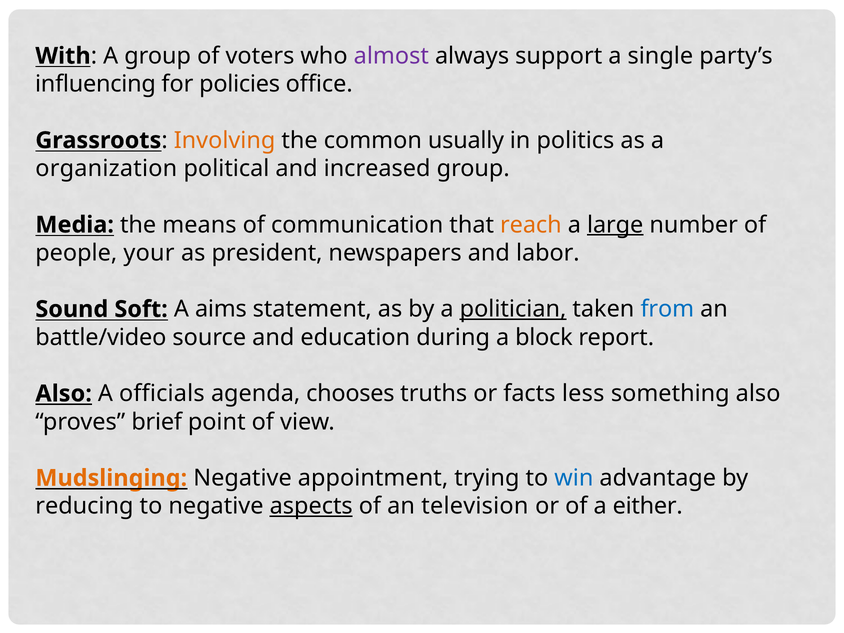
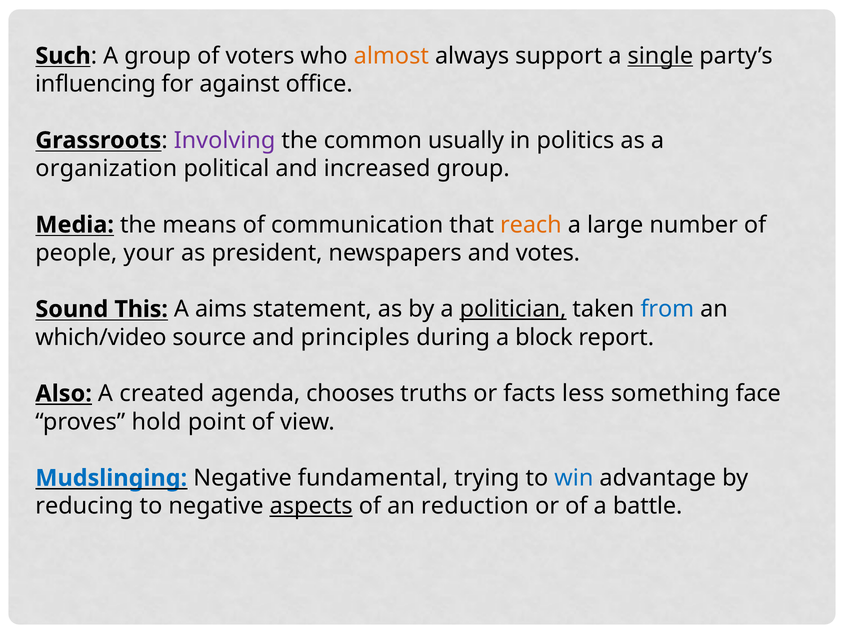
With: With -> Such
almost colour: purple -> orange
single underline: none -> present
policies: policies -> against
Involving colour: orange -> purple
large underline: present -> none
labor: labor -> votes
Soft: Soft -> This
battle/video: battle/video -> which/video
education: education -> principles
officials: officials -> created
something also: also -> face
brief: brief -> hold
Mudslinging colour: orange -> blue
appointment: appointment -> fundamental
television: television -> reduction
either: either -> battle
